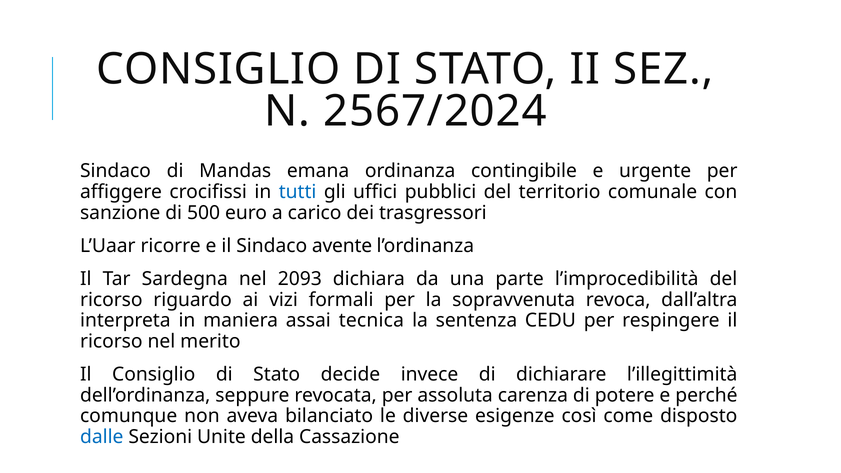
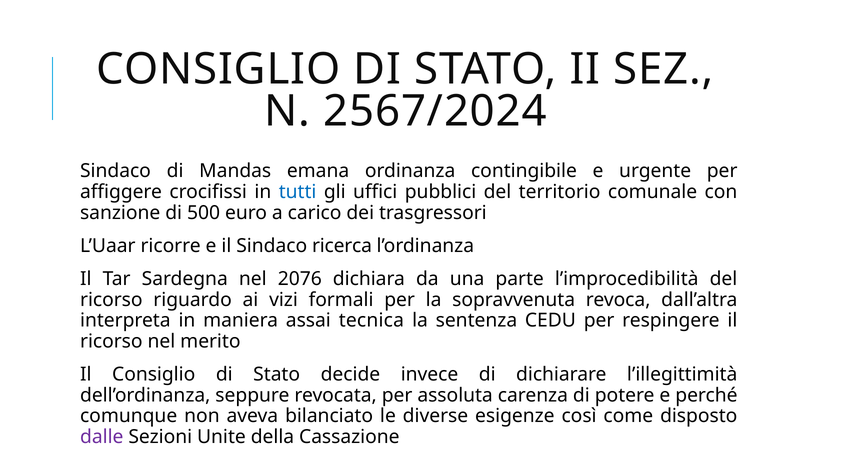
avente: avente -> ricerca
2093: 2093 -> 2076
dalle colour: blue -> purple
